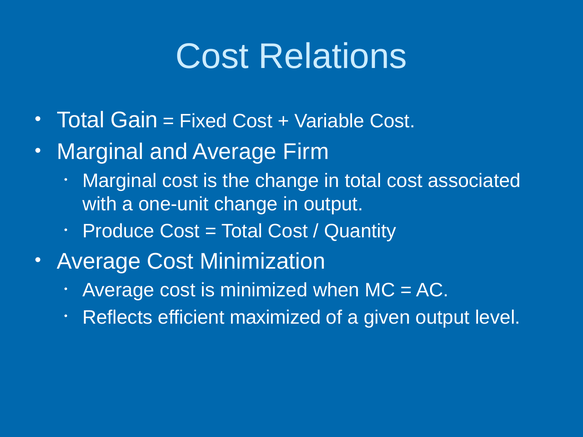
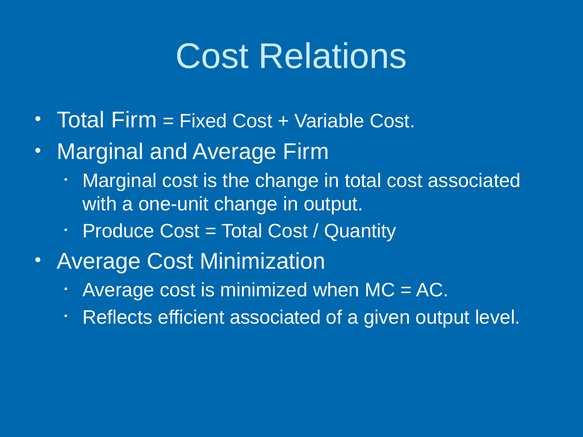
Total Gain: Gain -> Firm
efficient maximized: maximized -> associated
